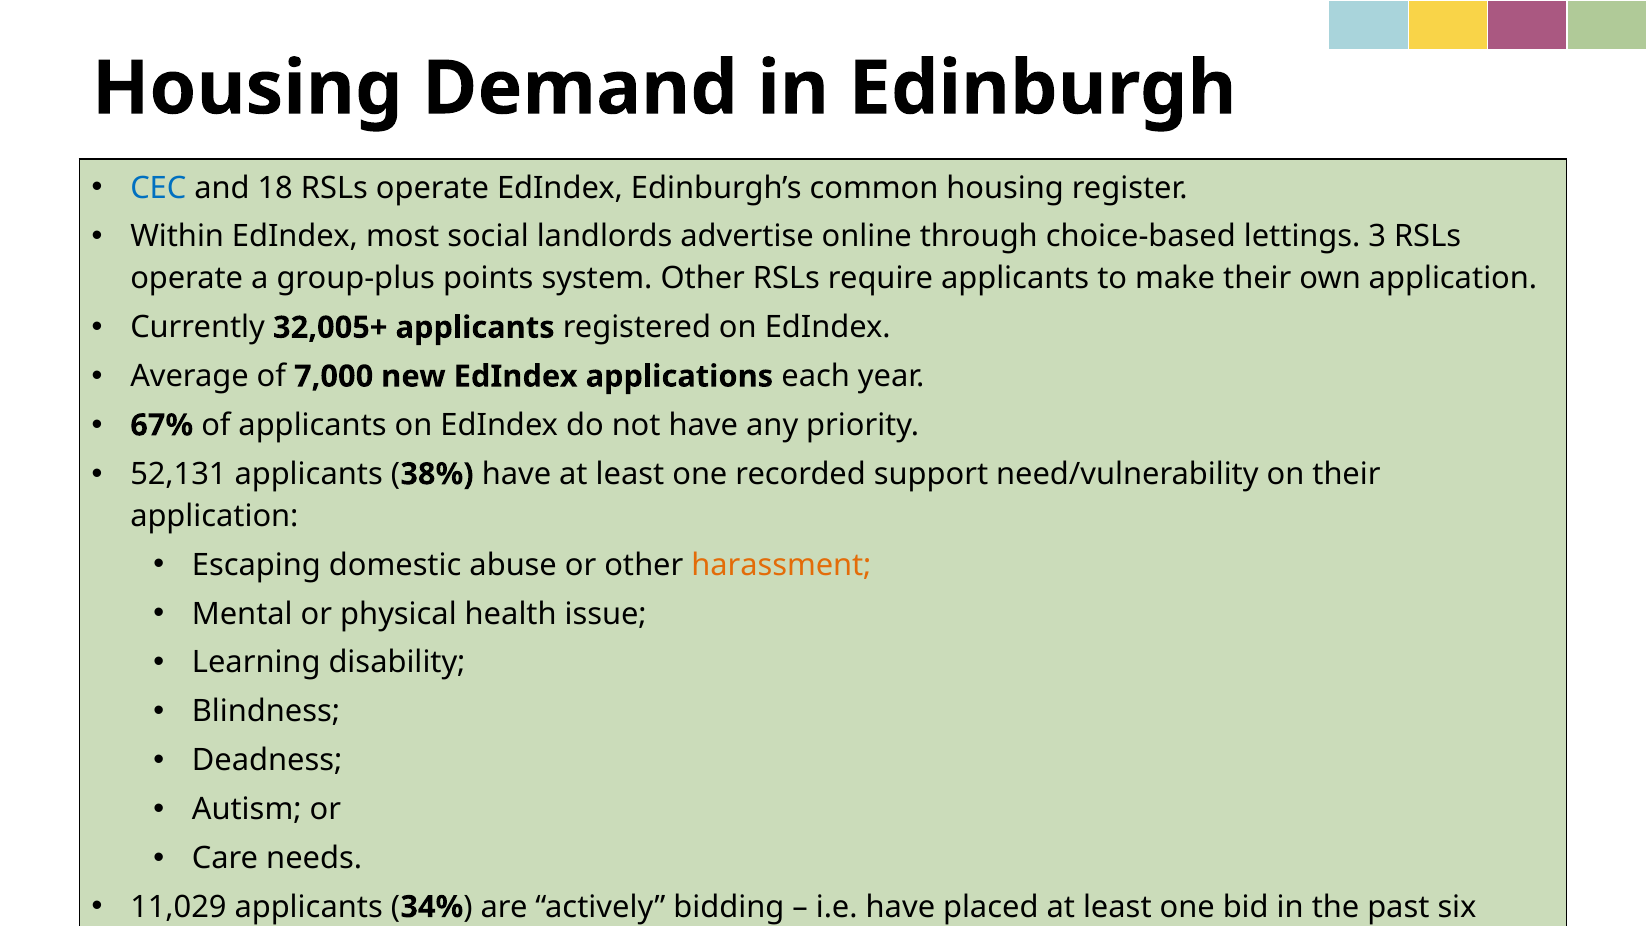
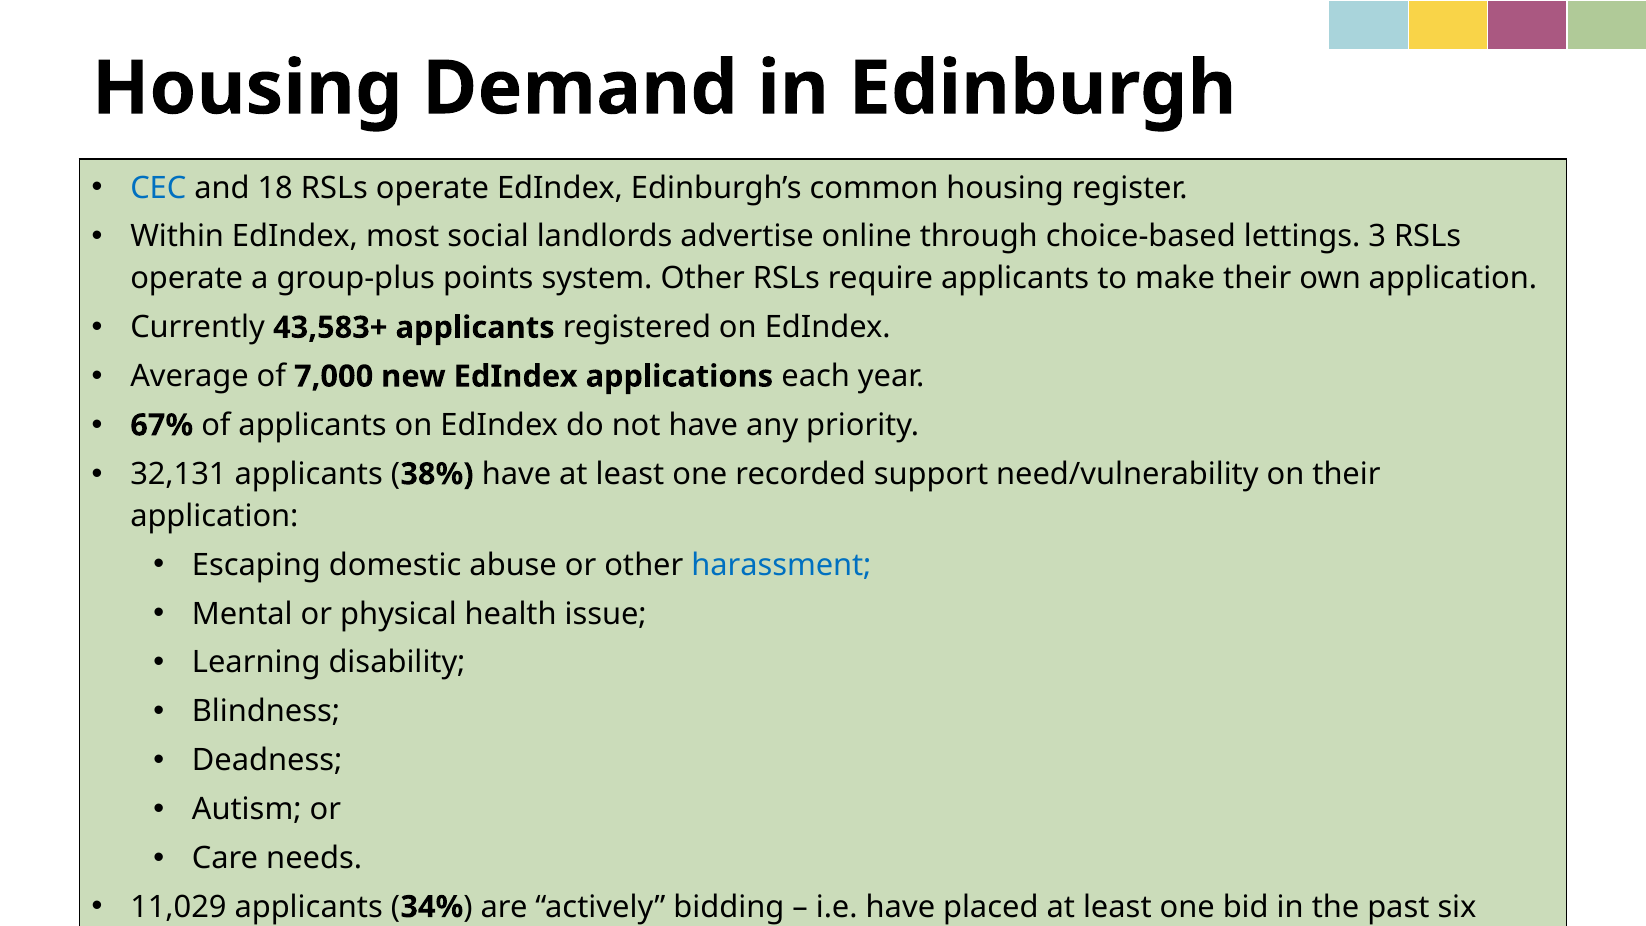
32,005+: 32,005+ -> 43,583+
52,131: 52,131 -> 32,131
harassment colour: orange -> blue
